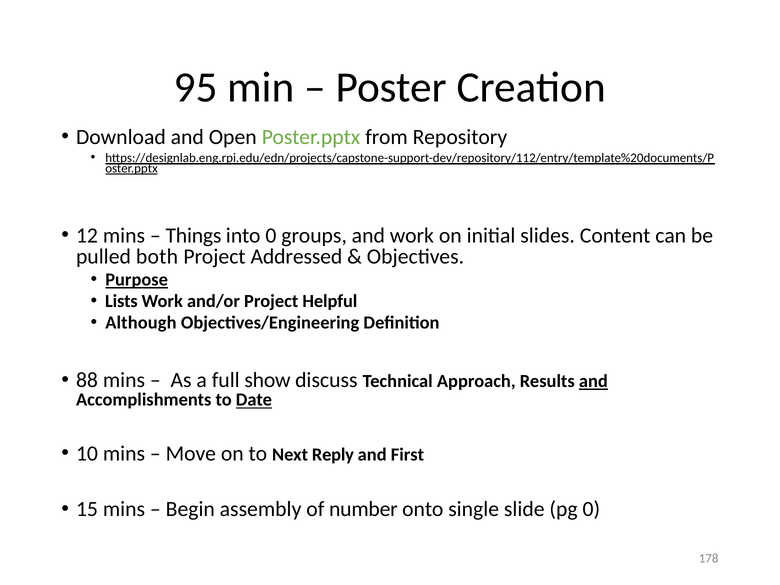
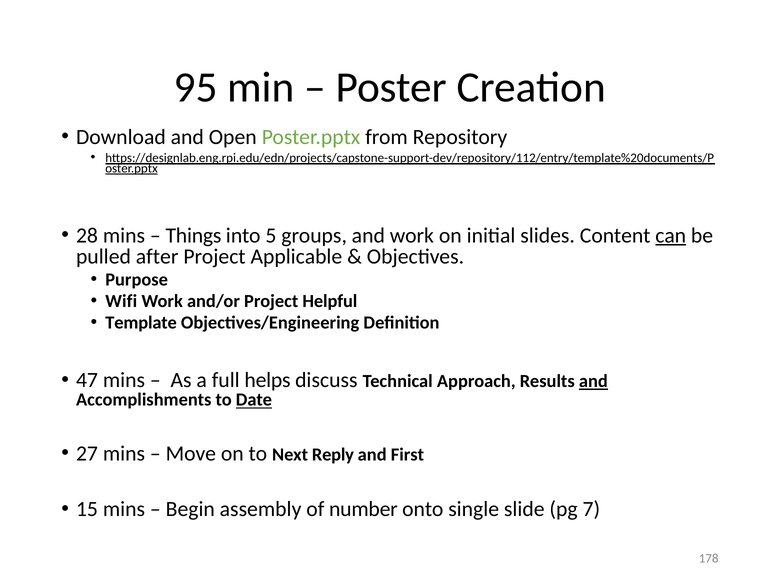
12: 12 -> 28
into 0: 0 -> 5
can underline: none -> present
both: both -> after
Addressed: Addressed -> Applicable
Purpose underline: present -> none
Lists: Lists -> Wifi
Although: Although -> Template
88: 88 -> 47
show: show -> helps
10: 10 -> 27
pg 0: 0 -> 7
